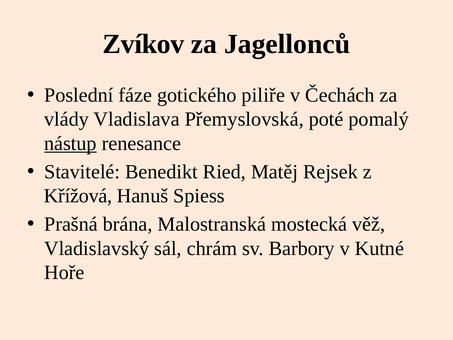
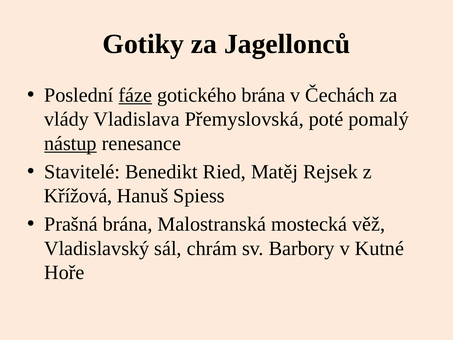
Zvíkov: Zvíkov -> Gotiky
fáze underline: none -> present
gotického piliře: piliře -> brána
